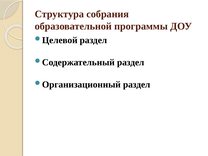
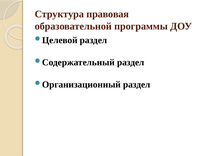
собрания: собрания -> правовая
